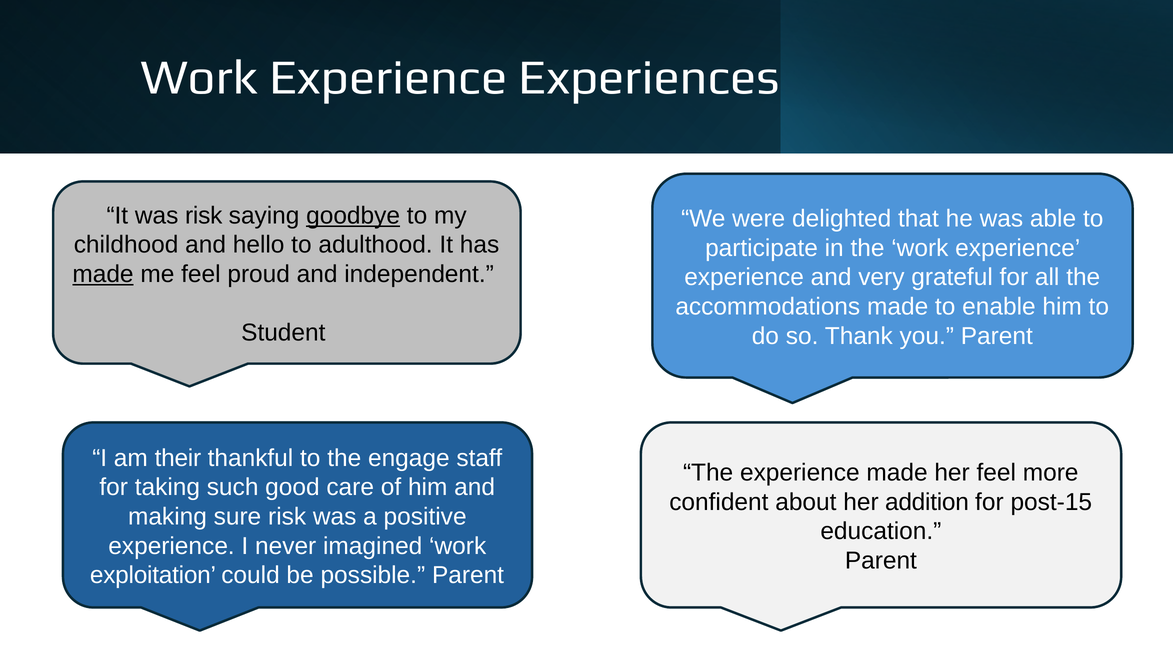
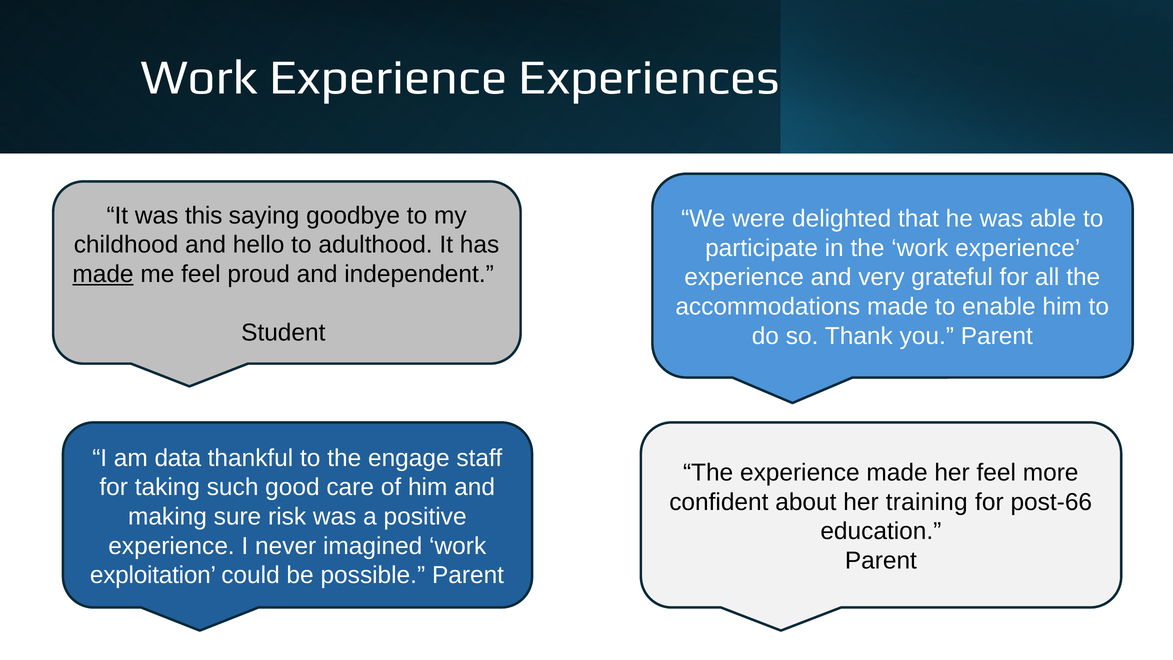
was risk: risk -> this
goodbye underline: present -> none
their: their -> data
addition: addition -> training
post-15: post-15 -> post-66
